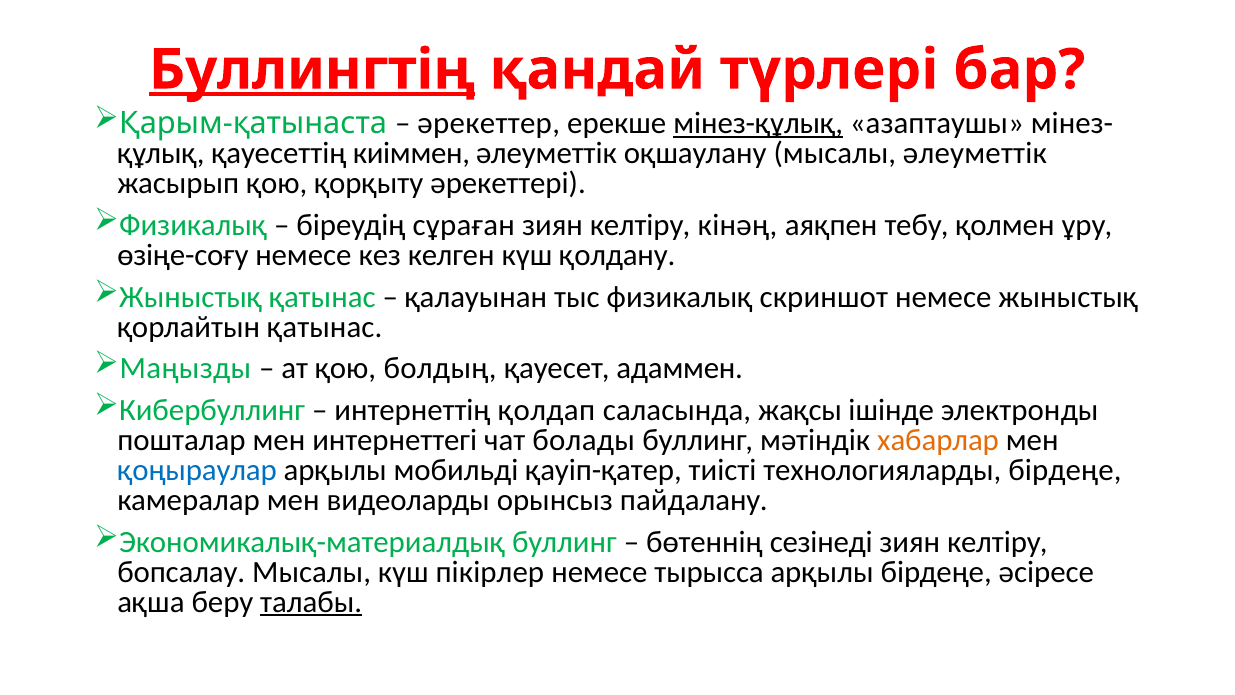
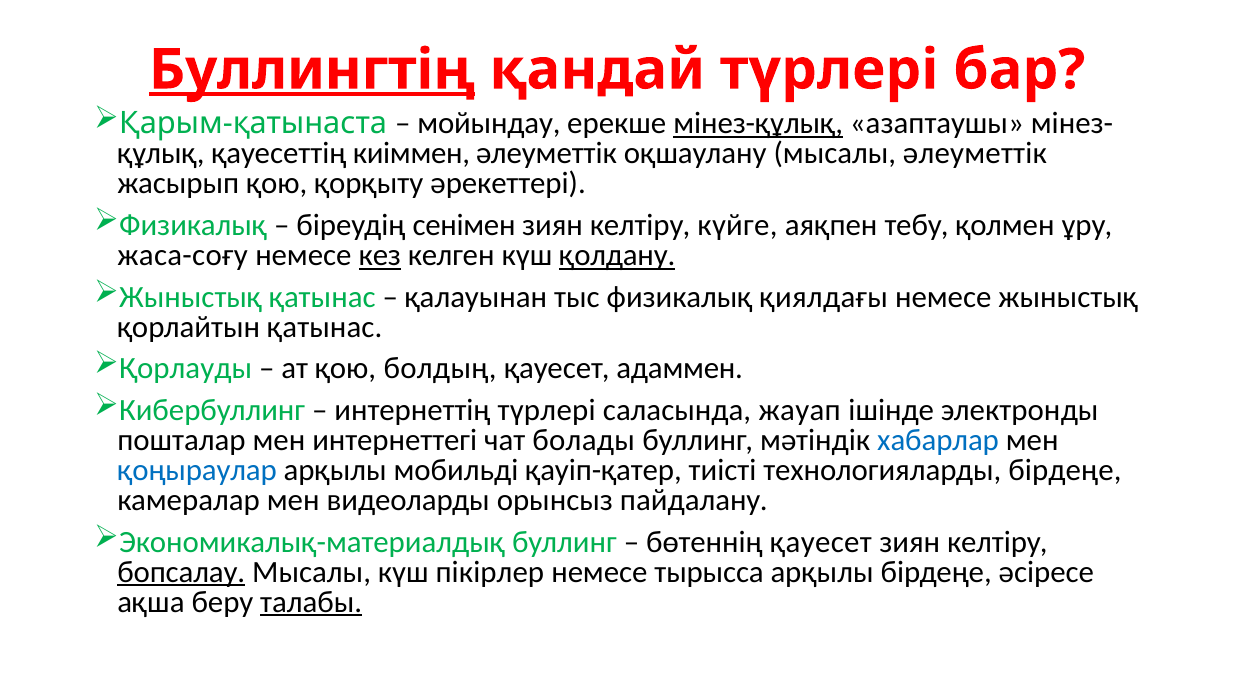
әрекеттер: әрекеттер -> мойындау
сұраған: сұраған -> сенімен
кінәң: кінәң -> күйге
өзіңе-соғу: өзіңе-соғу -> жаса-соғу
кез underline: none -> present
қолдану underline: none -> present
скриншот: скриншот -> қиялдағы
Маңызды: Маңызды -> Қорлауды
интернеттің қолдап: қолдап -> түрлері
жақсы: жақсы -> жауап
хабарлар colour: orange -> blue
бөтеннің сезінеді: сезінеді -> қауесет
бопсалау underline: none -> present
